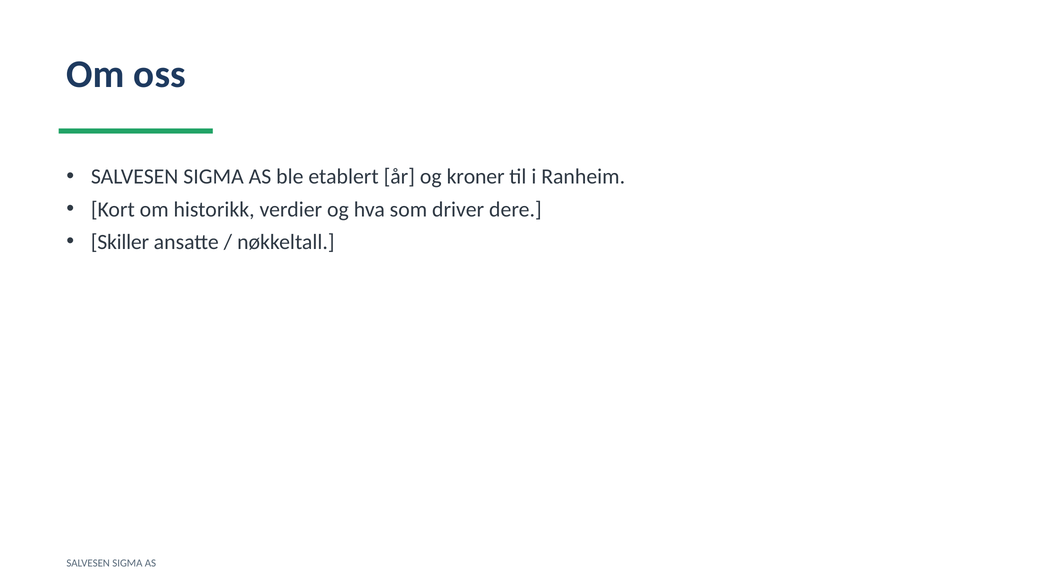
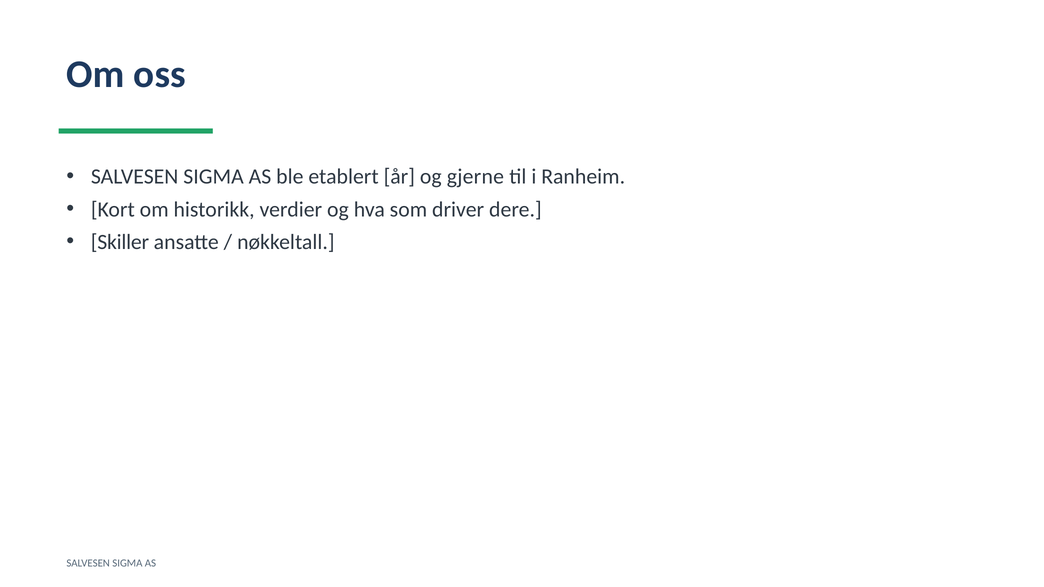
kroner: kroner -> gjerne
